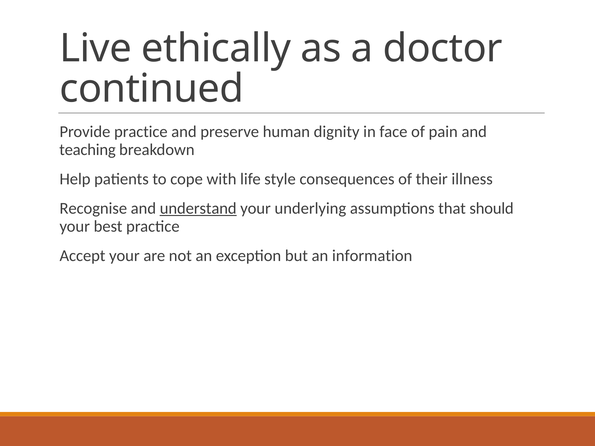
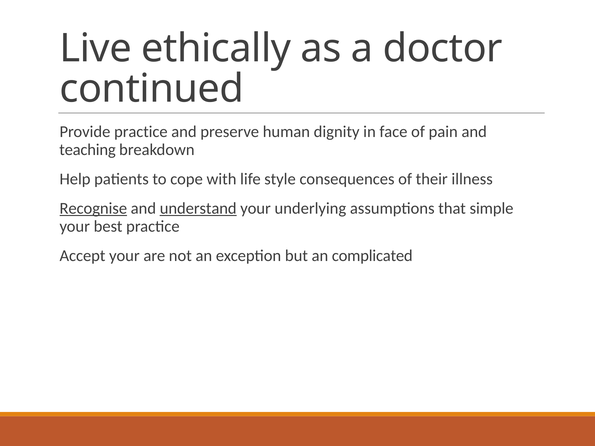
Recognise underline: none -> present
should: should -> simple
information: information -> complicated
